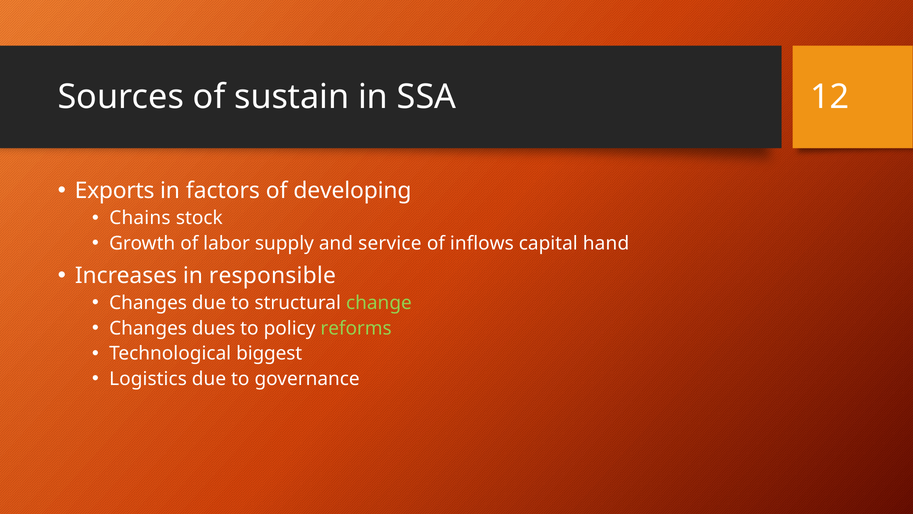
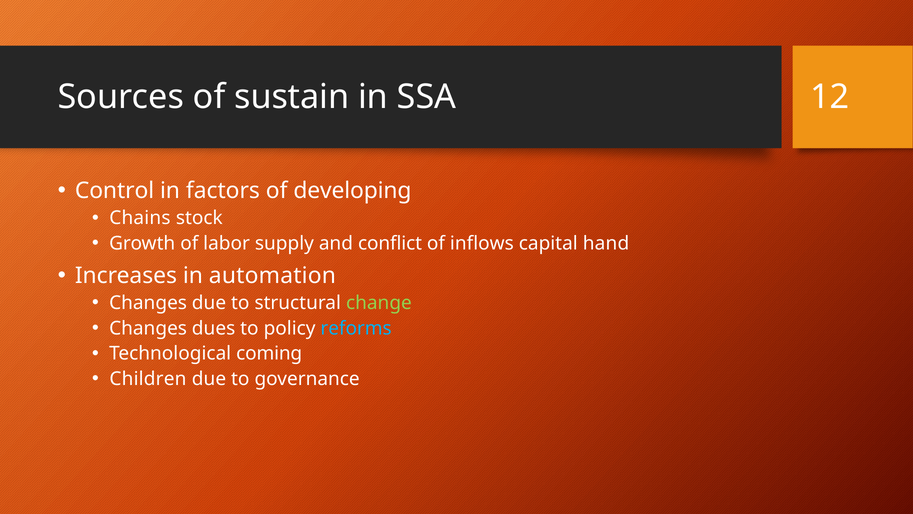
Exports: Exports -> Control
service: service -> conflict
responsible: responsible -> automation
reforms colour: light green -> light blue
biggest: biggest -> coming
Logistics: Logistics -> Children
